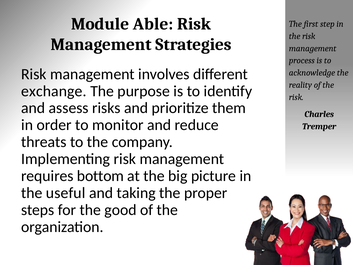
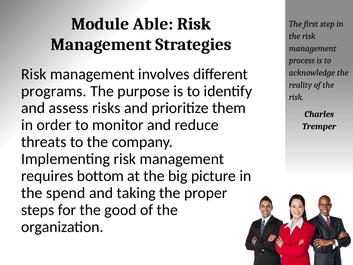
exchange: exchange -> programs
useful: useful -> spend
